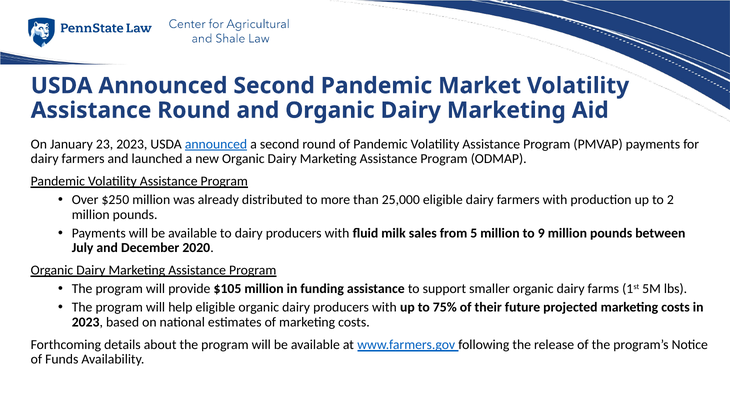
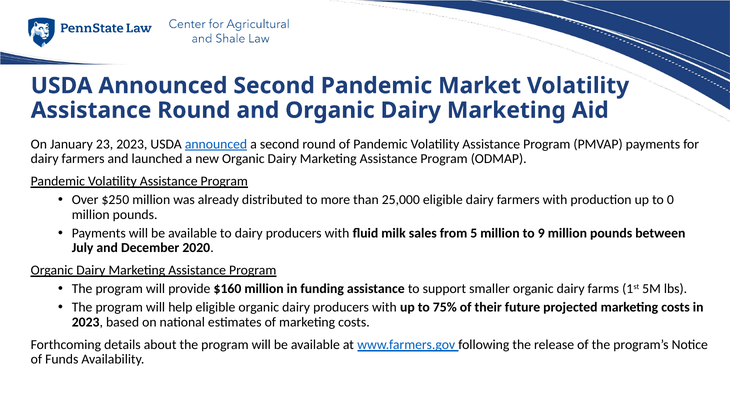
2: 2 -> 0
$105: $105 -> $160
